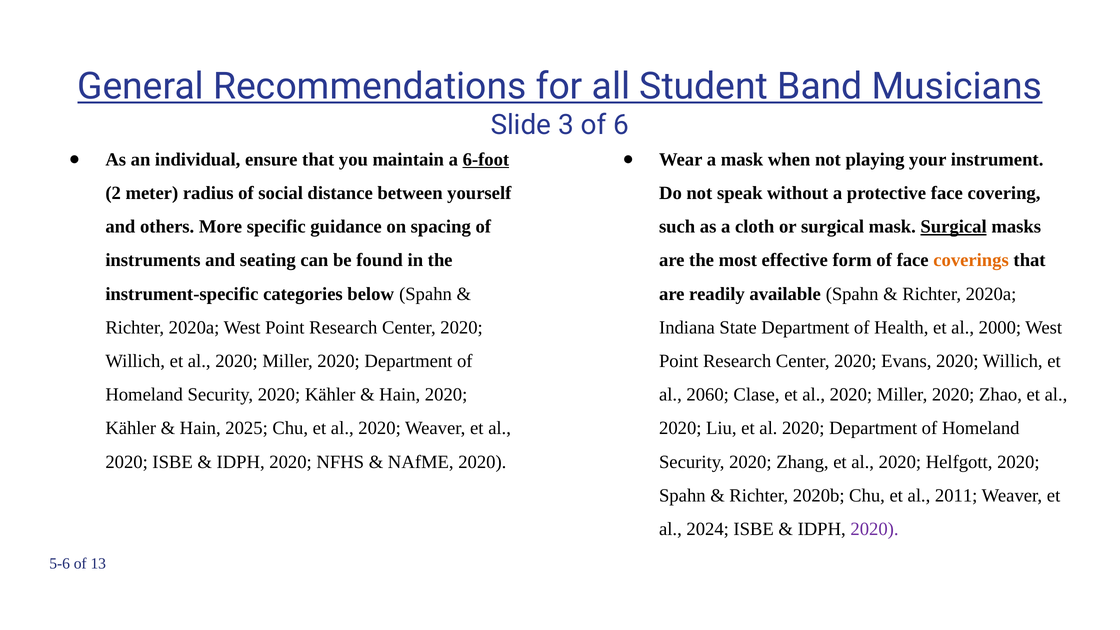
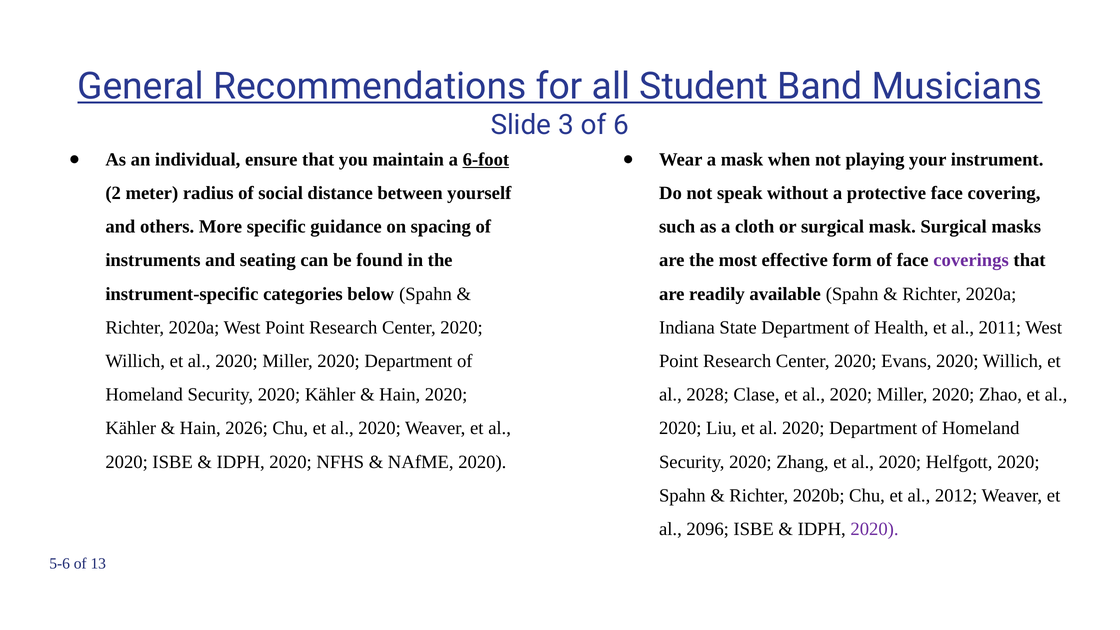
Surgical at (954, 227) underline: present -> none
coverings colour: orange -> purple
2000: 2000 -> 2011
2060: 2060 -> 2028
2025: 2025 -> 2026
2011: 2011 -> 2012
2024: 2024 -> 2096
